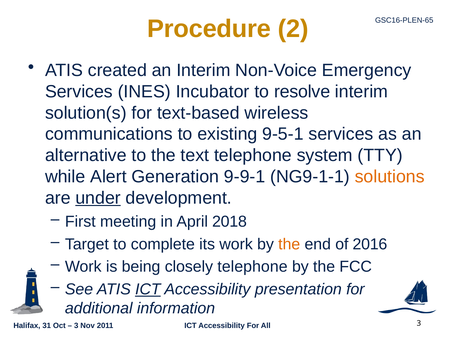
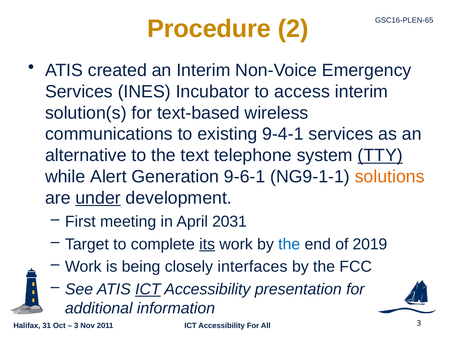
resolve: resolve -> access
9-5-1: 9-5-1 -> 9-4-1
TTY underline: none -> present
9-9-1: 9-9-1 -> 9-6-1
2018: 2018 -> 2031
its underline: none -> present
the at (289, 244) colour: orange -> blue
2016: 2016 -> 2019
closely telephone: telephone -> interfaces
